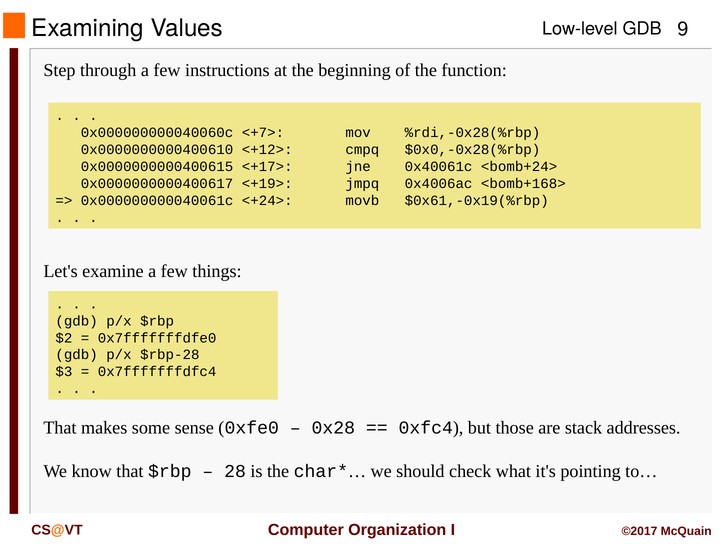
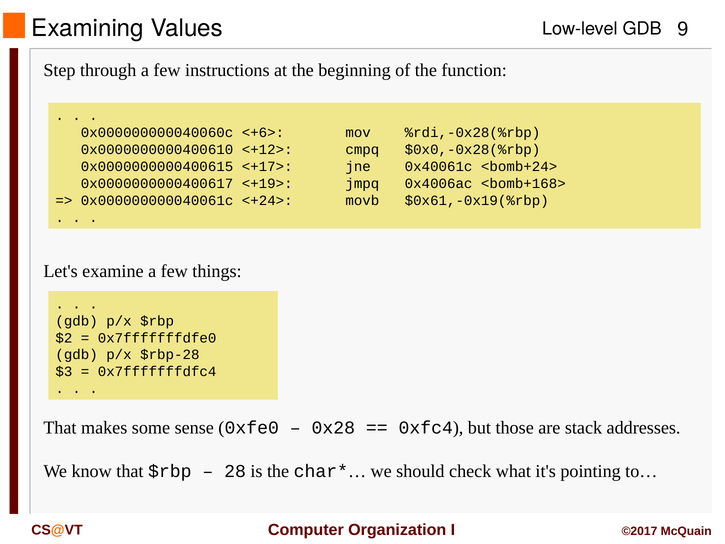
<+7>: <+7> -> <+6>
